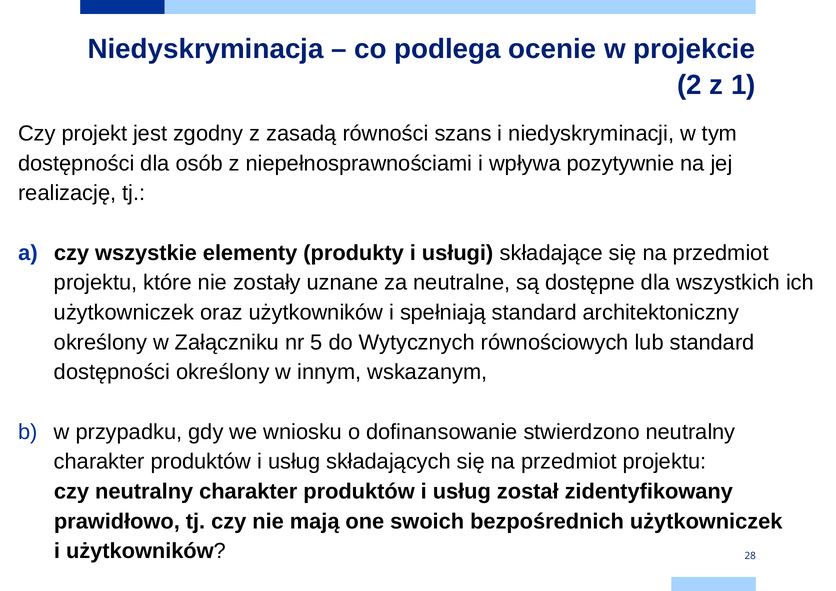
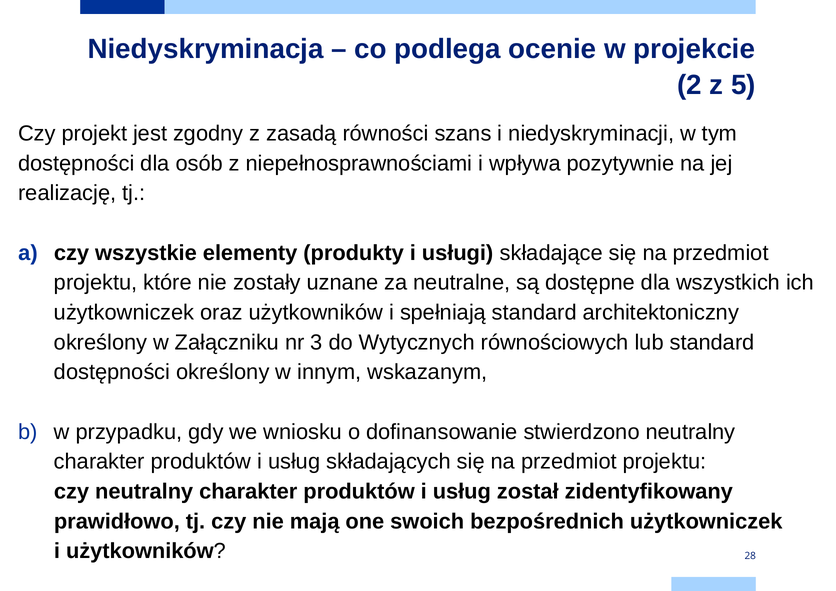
1: 1 -> 5
5: 5 -> 3
